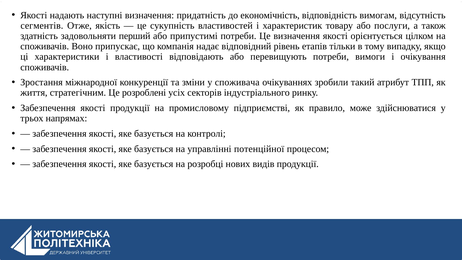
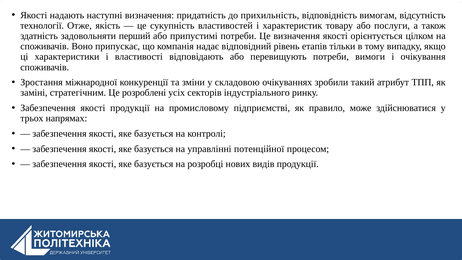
економічність: економічність -> прихильність
сегментів: сегментів -> технології
споживача: споживача -> складовою
життя: життя -> заміні
